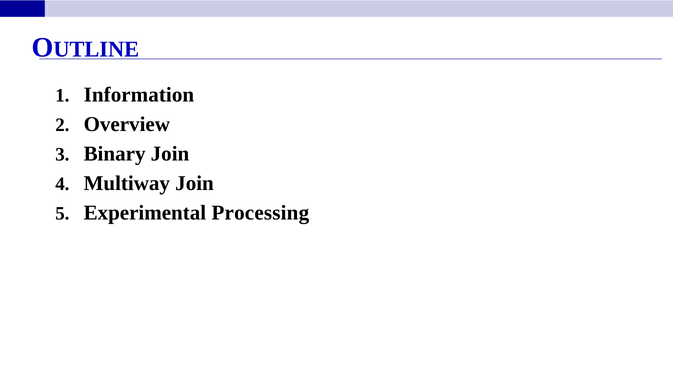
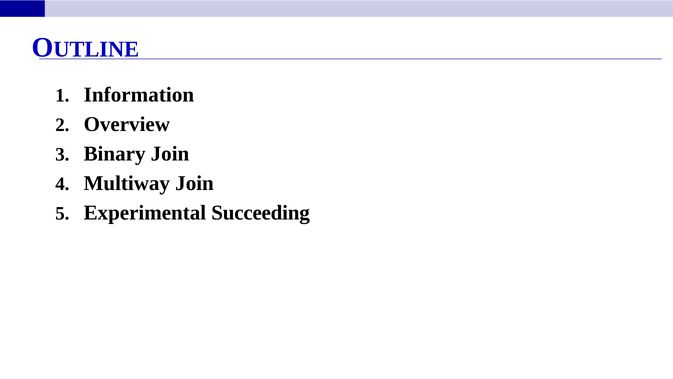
Processing: Processing -> Succeeding
